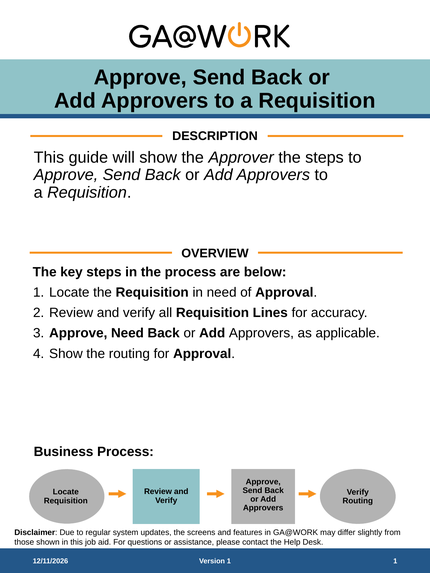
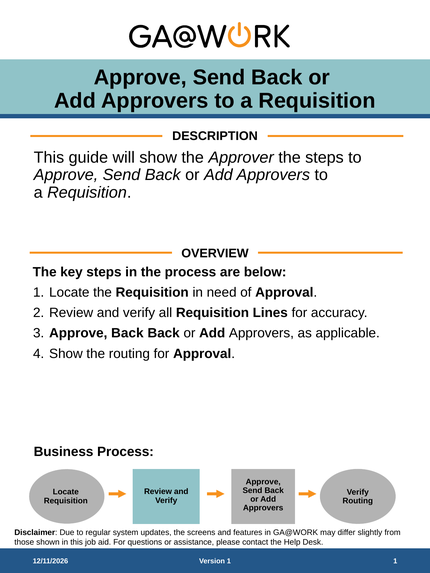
Approve Need: Need -> Back
